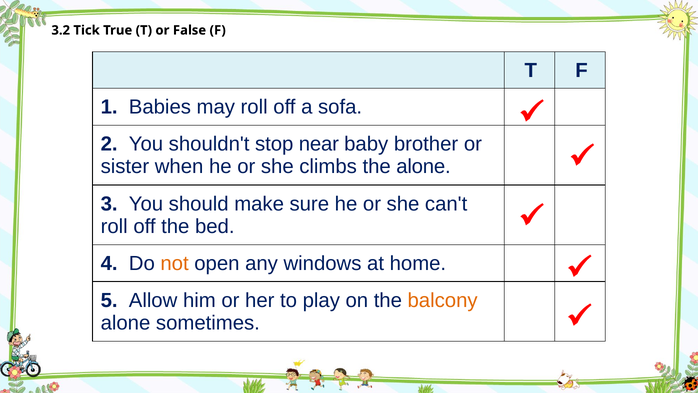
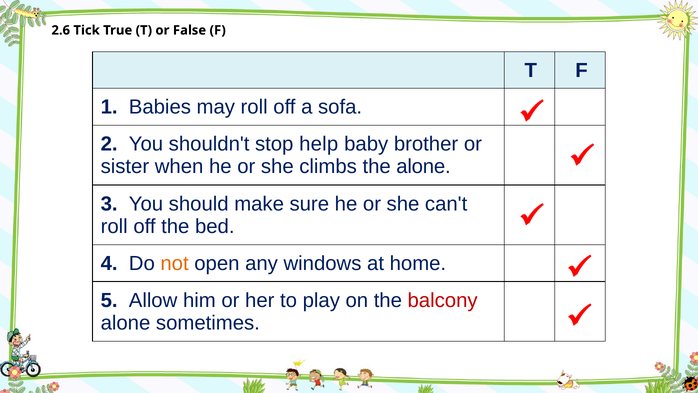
3.2: 3.2 -> 2.6
near: near -> help
balcony colour: orange -> red
